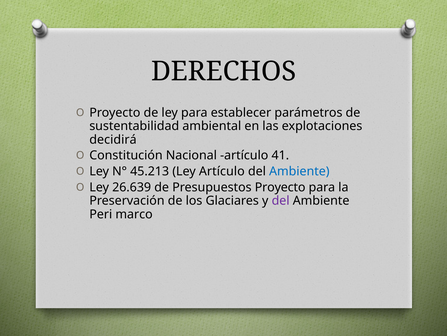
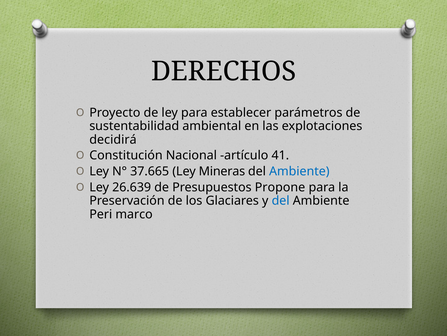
45.213: 45.213 -> 37.665
Ley Artículo: Artículo -> Mineras
Presupuestos Proyecto: Proyecto -> Propone
del at (281, 200) colour: purple -> blue
